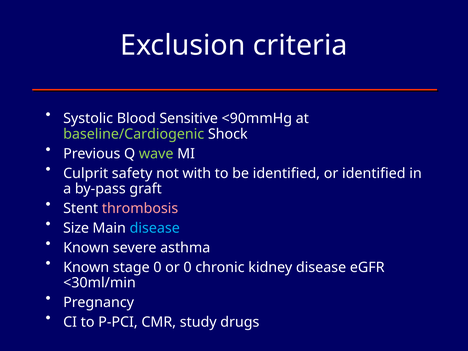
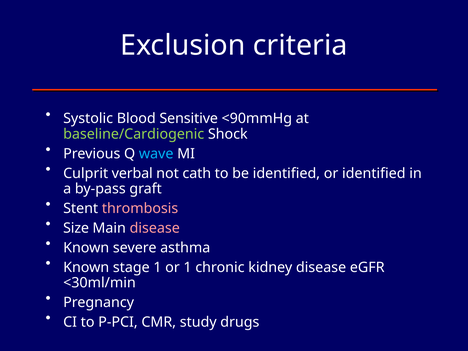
wave colour: light green -> light blue
safety: safety -> verbal
with: with -> cath
disease at (155, 228) colour: light blue -> pink
stage 0: 0 -> 1
or 0: 0 -> 1
